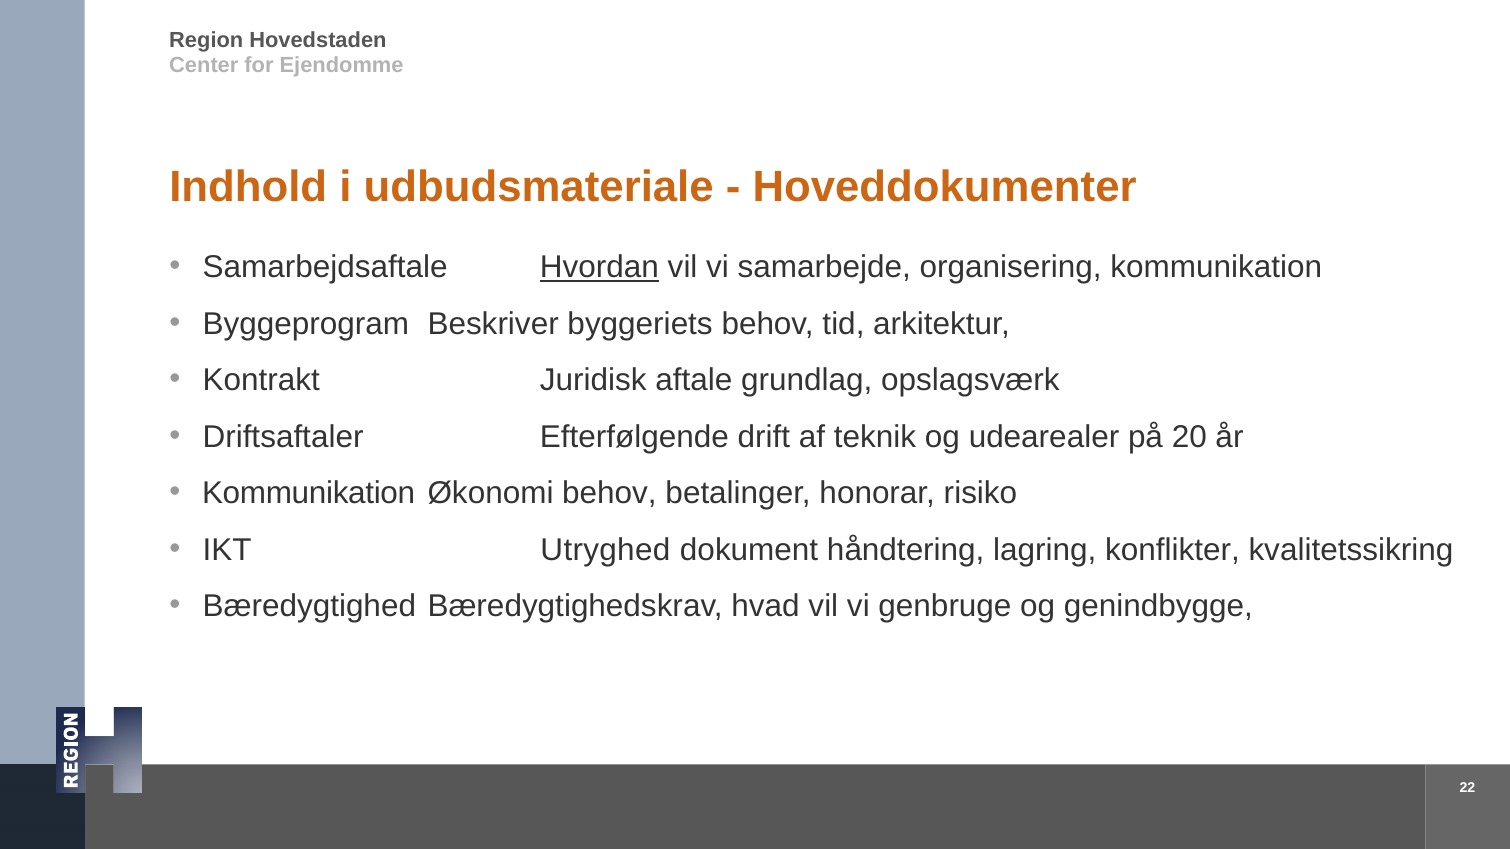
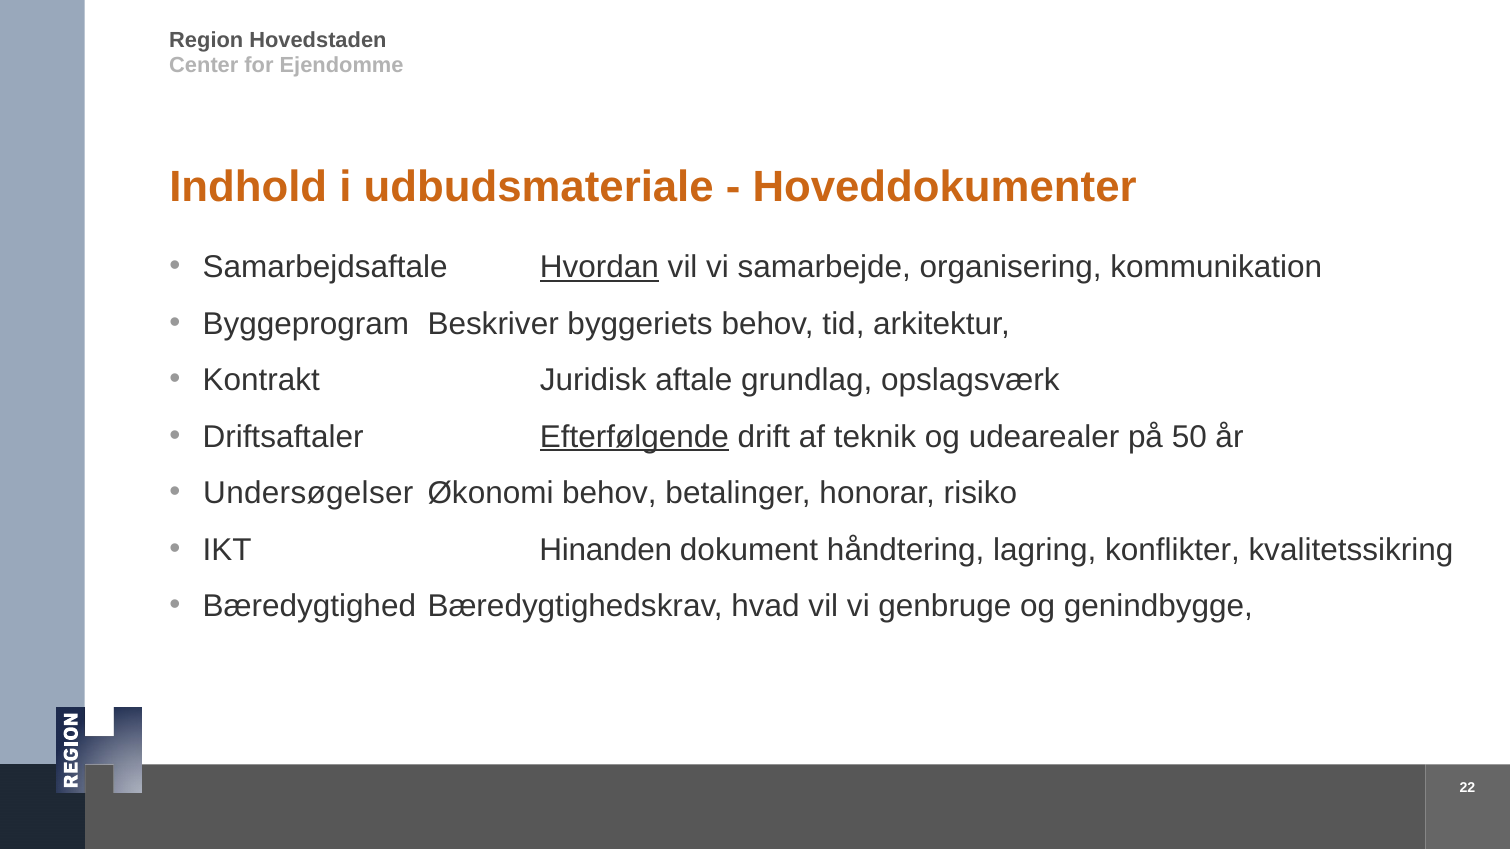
Efterfølgende underline: none -> present
20: 20 -> 50
Kommunikation at (309, 494): Kommunikation -> Undersøgelser
Utryghed: Utryghed -> Hinanden
